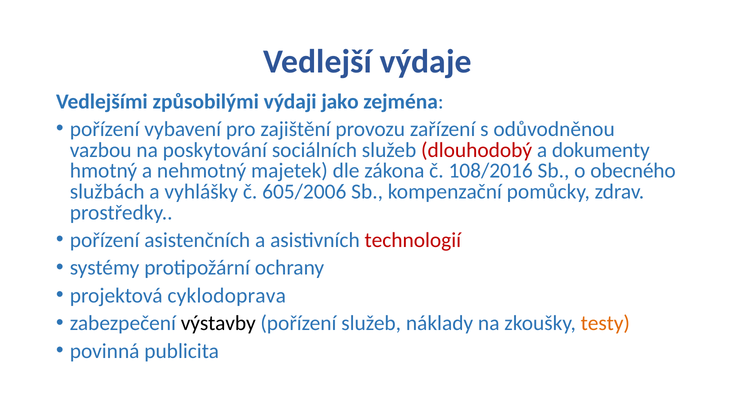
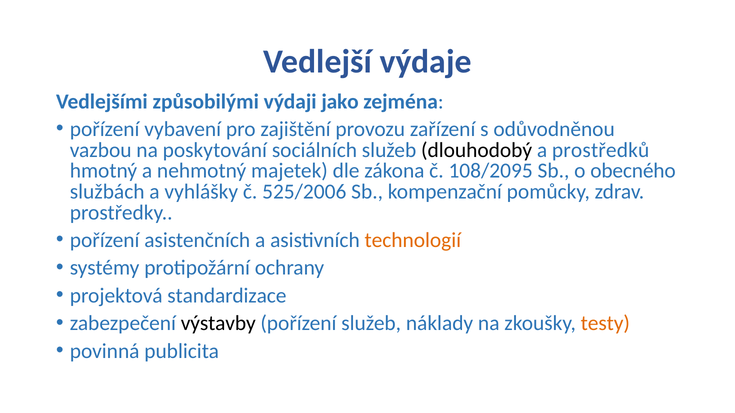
dlouhodobý colour: red -> black
dokumenty: dokumenty -> prostředků
108/2016: 108/2016 -> 108/2095
605/2006: 605/2006 -> 525/2006
technologií colour: red -> orange
cyklodoprava: cyklodoprava -> standardizace
